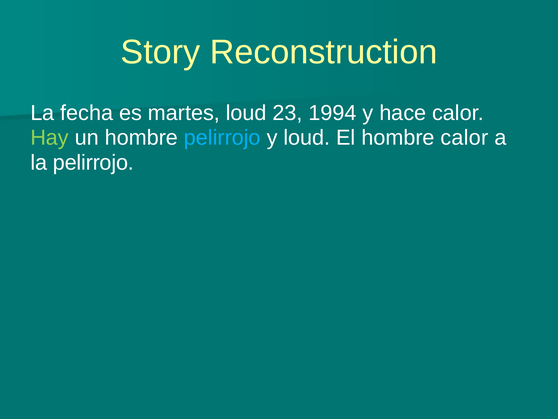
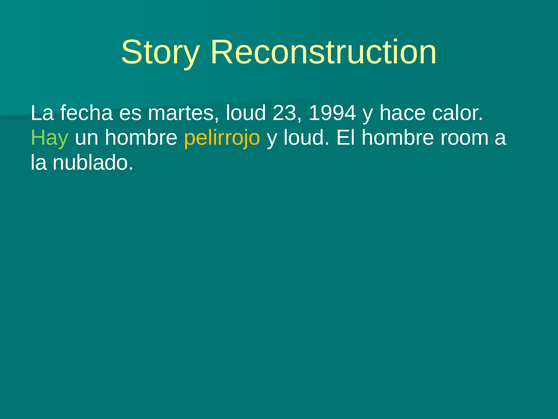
pelirrojo at (222, 138) colour: light blue -> yellow
hombre calor: calor -> room
la pelirrojo: pelirrojo -> nublado
